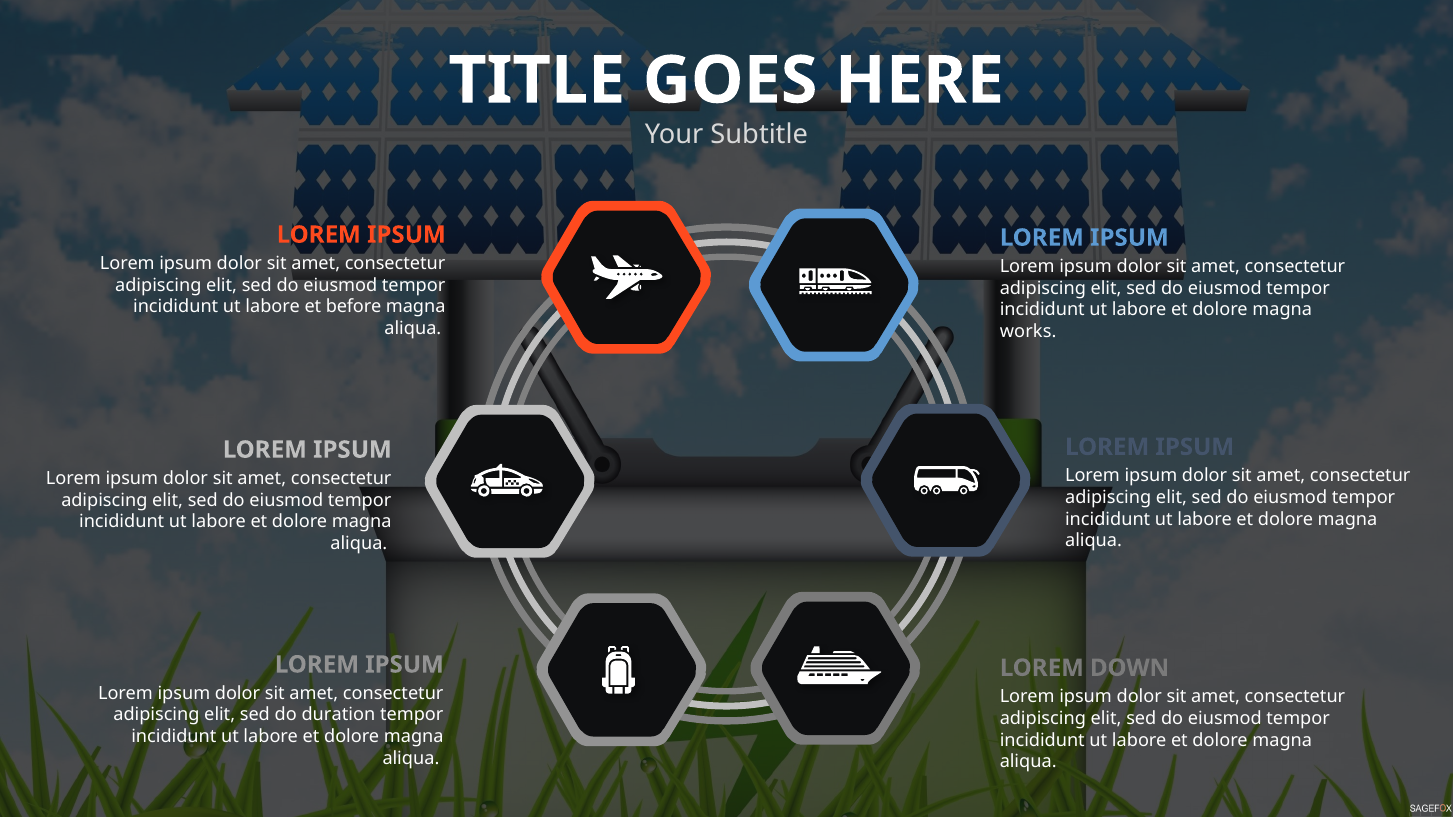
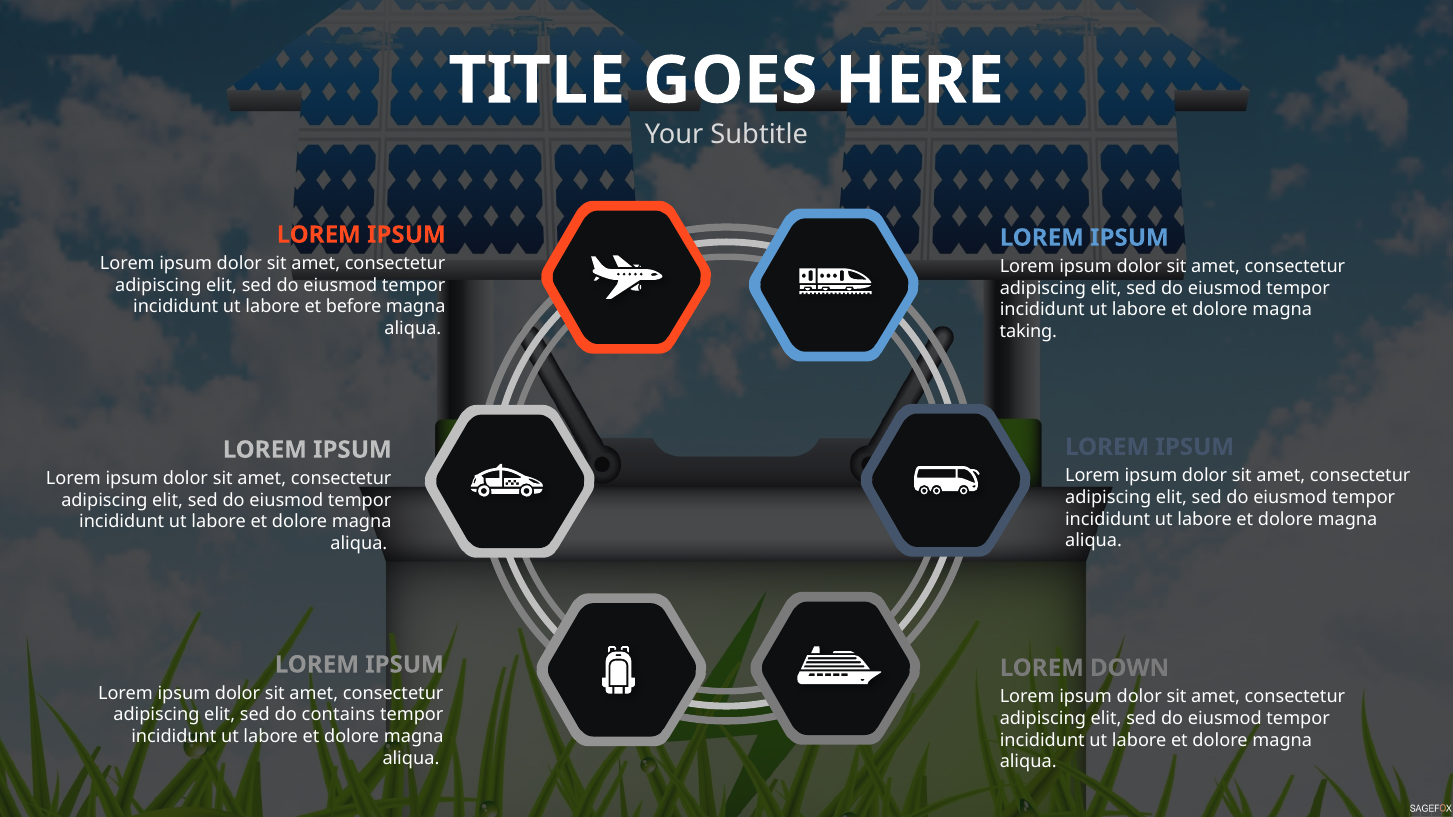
works: works -> taking
duration: duration -> contains
